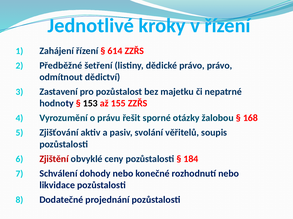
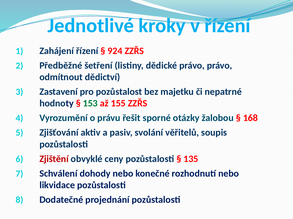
614: 614 -> 924
153 colour: black -> green
184: 184 -> 135
